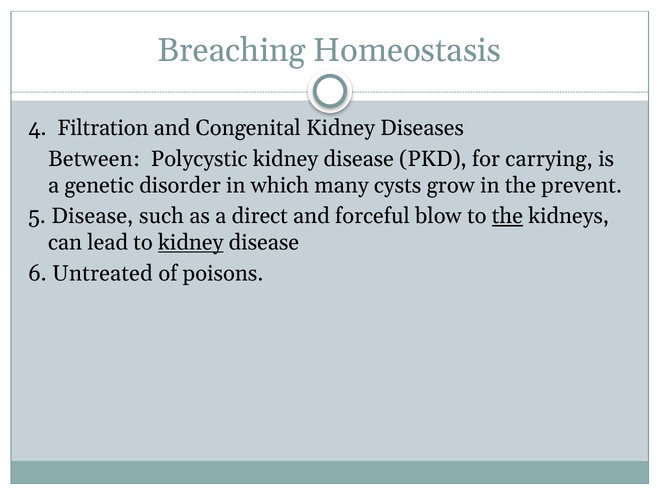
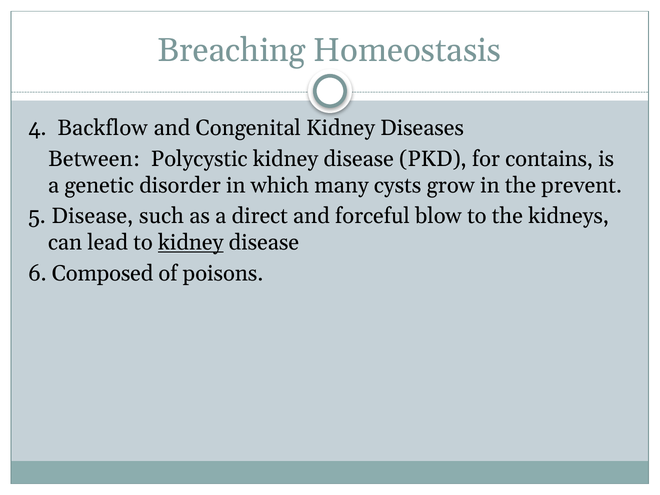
Filtration: Filtration -> Backflow
carrying: carrying -> contains
the at (507, 216) underline: present -> none
Untreated: Untreated -> Composed
